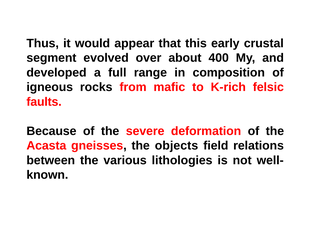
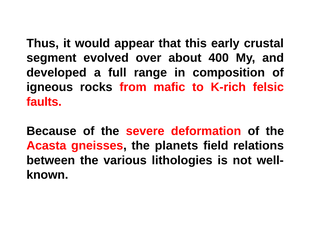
objects: objects -> planets
